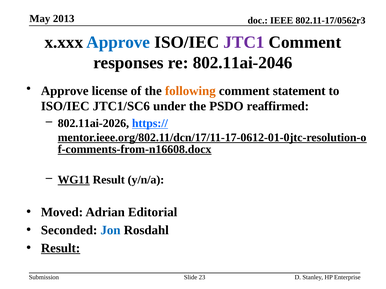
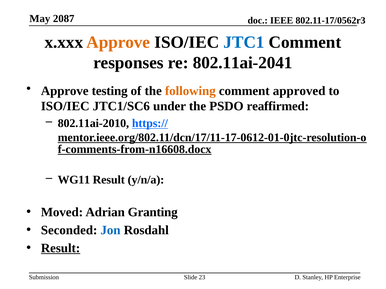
2013: 2013 -> 2087
Approve at (118, 42) colour: blue -> orange
JTC1 colour: purple -> blue
802.11ai-2046: 802.11ai-2046 -> 802.11ai-2041
license: license -> testing
statement: statement -> approved
802.11ai-2026: 802.11ai-2026 -> 802.11ai-2010
WG11 underline: present -> none
Editorial: Editorial -> Granting
